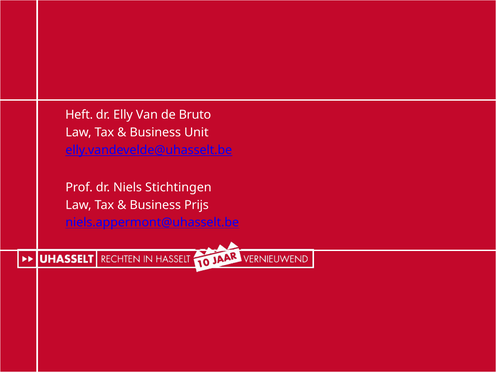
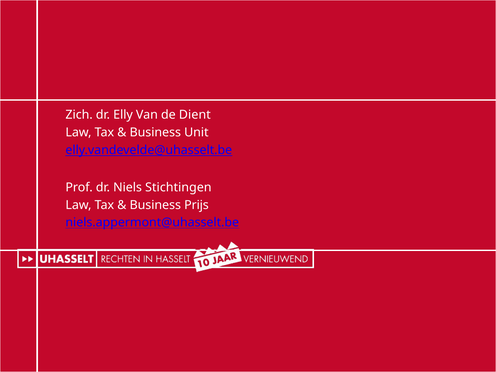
Heft: Heft -> Zich
Bruto: Bruto -> Dient
